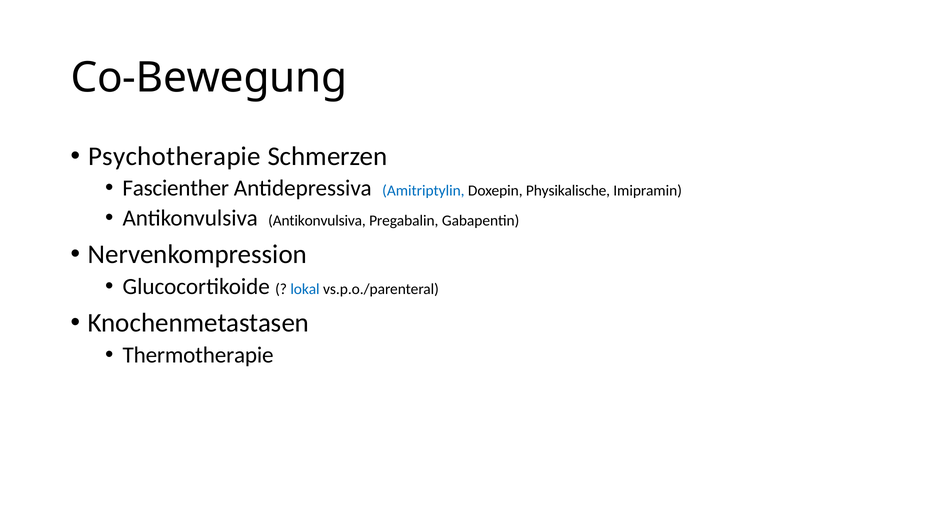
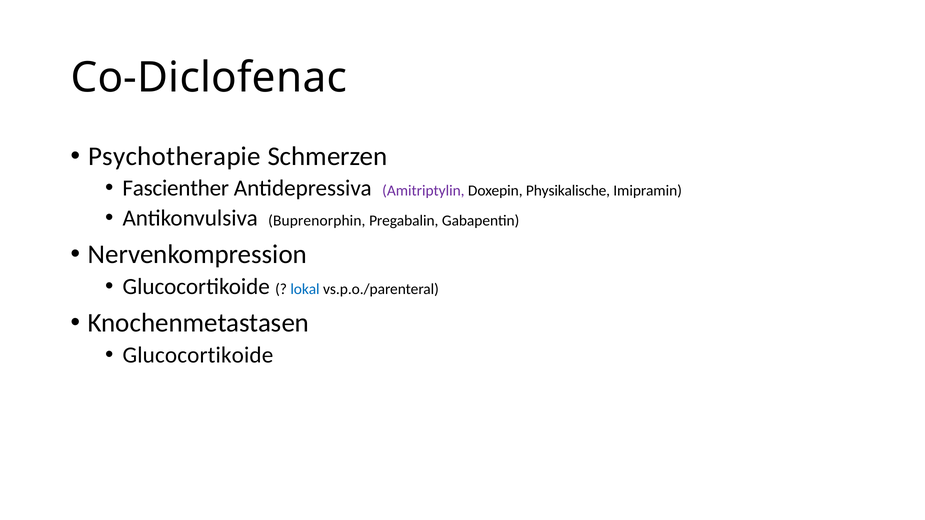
Co-Bewegung: Co-Bewegung -> Co-Diclofenac
Amitriptylin colour: blue -> purple
Antikonvulsiva Antikonvulsiva: Antikonvulsiva -> Buprenorphin
Thermotherapie at (198, 355): Thermotherapie -> Glucocortikoide
